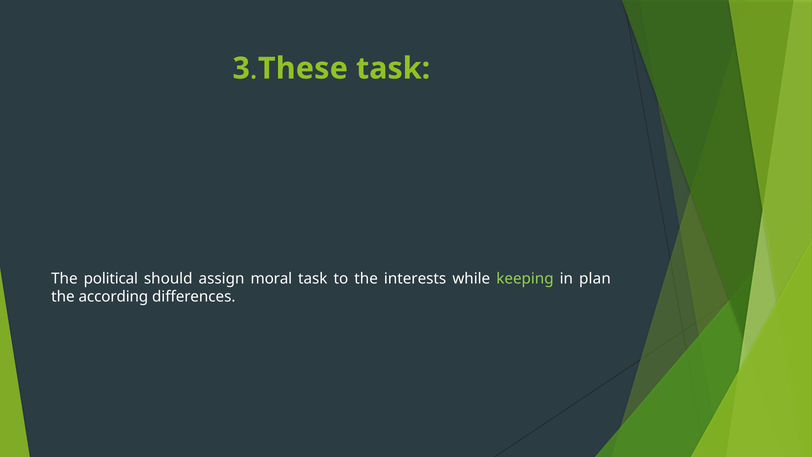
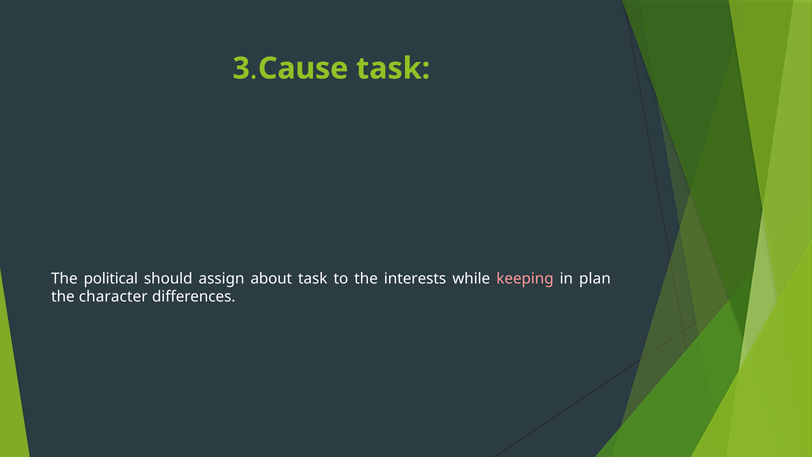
These: These -> Cause
moral: moral -> about
keeping colour: light green -> pink
according: according -> character
